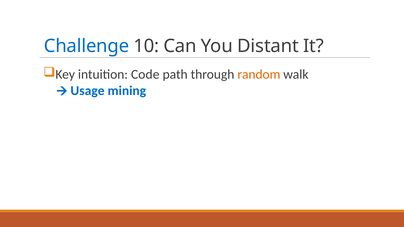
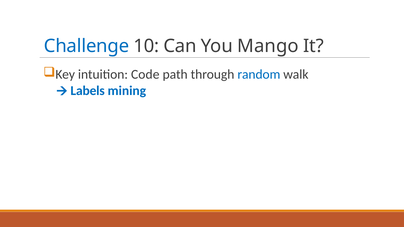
Distant: Distant -> Mango
random colour: orange -> blue
Usage: Usage -> Labels
